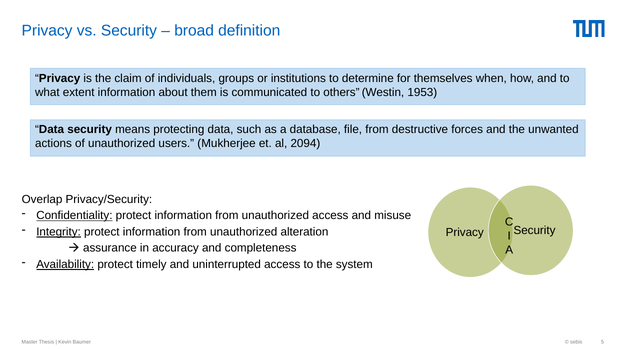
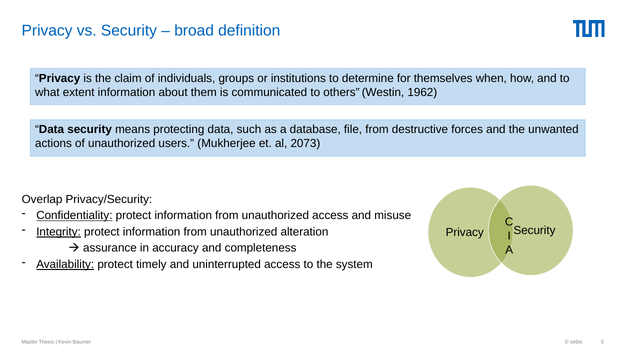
1953: 1953 -> 1962
2094: 2094 -> 2073
